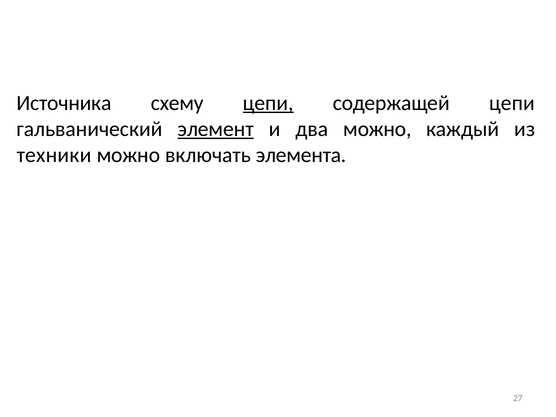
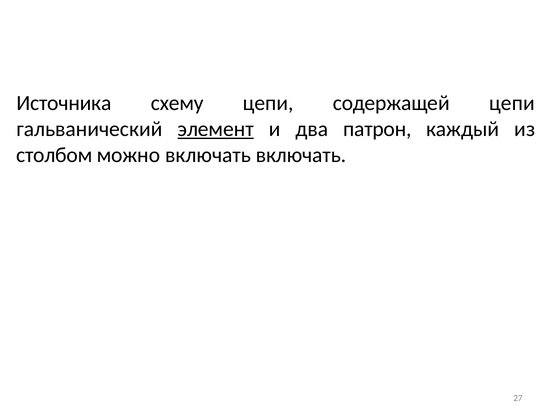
цепи at (268, 103) underline: present -> none
два можно: можно -> патрон
техники: техники -> столбом
включать элемента: элемента -> включать
